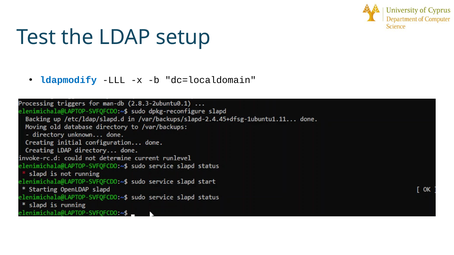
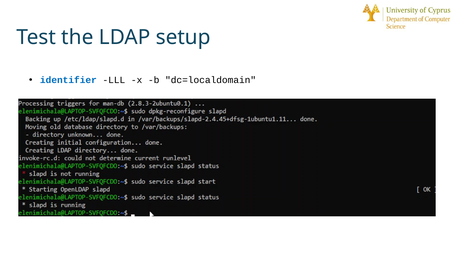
ldapmodify: ldapmodify -> identifier
